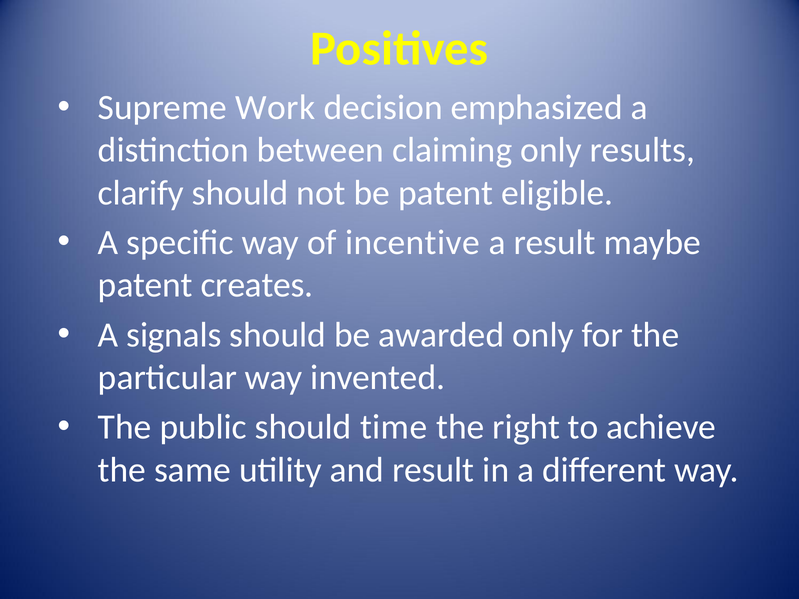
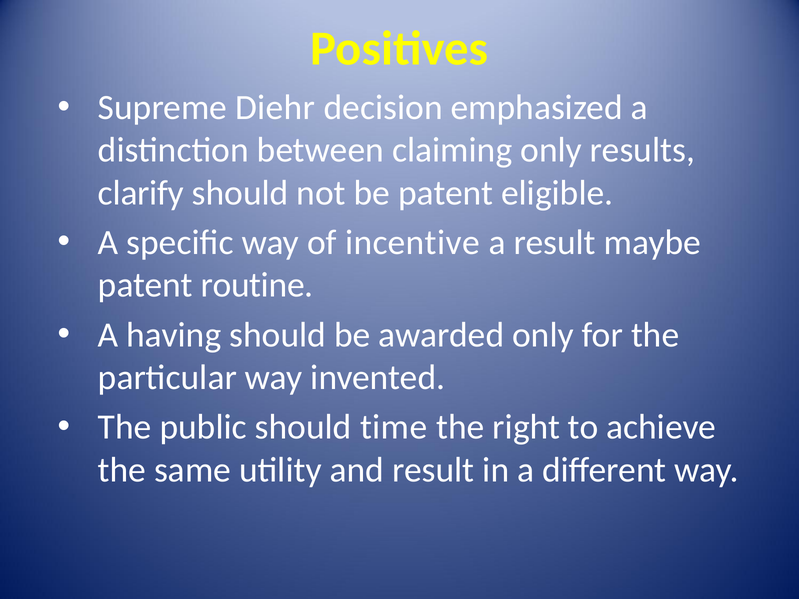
Work: Work -> Diehr
creates: creates -> routine
signals: signals -> having
